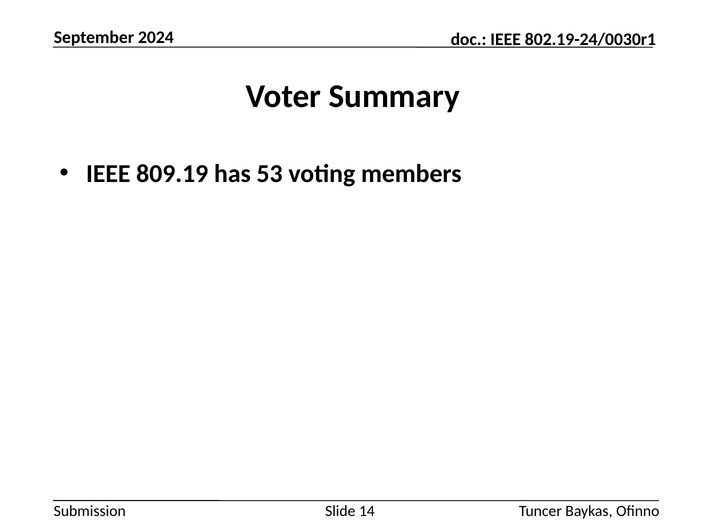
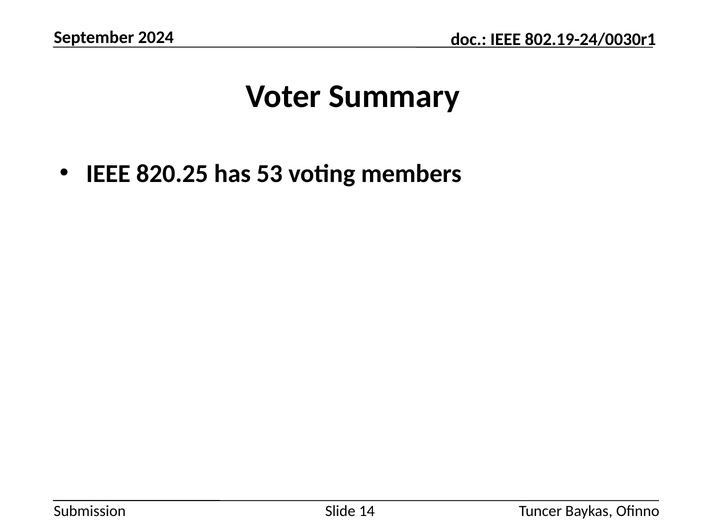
809.19: 809.19 -> 820.25
